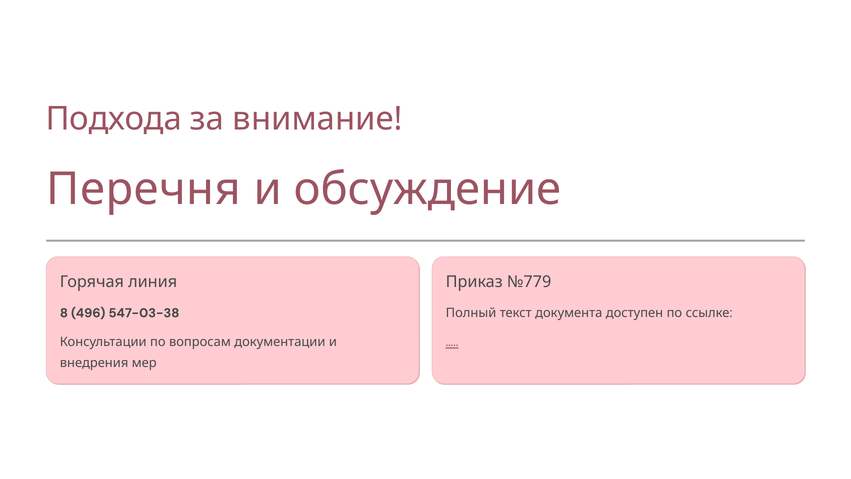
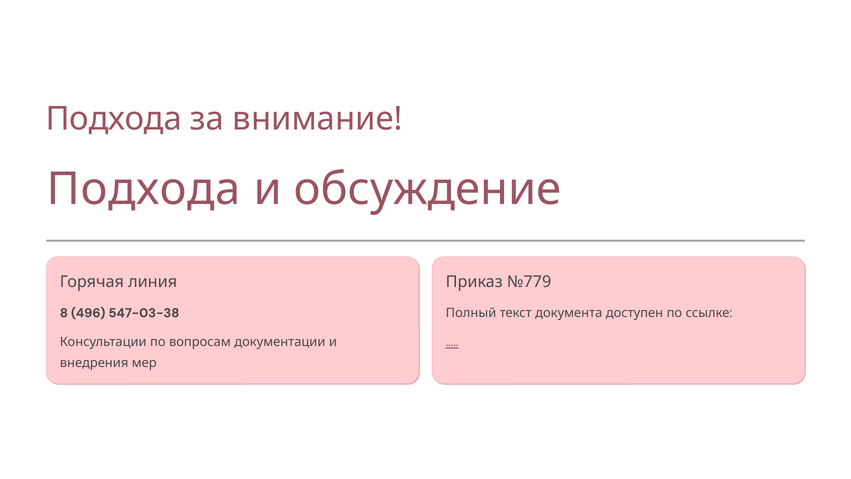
Перечня at (144, 189): Перечня -> Подхода
